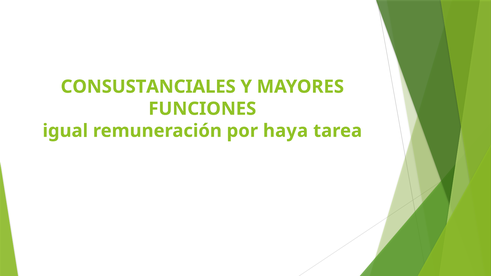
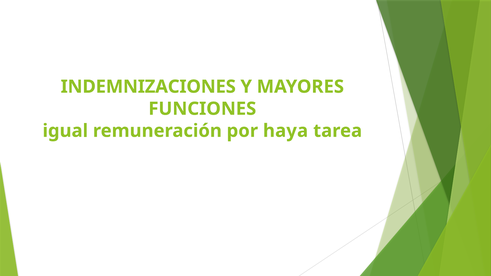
CONSUSTANCIALES: CONSUSTANCIALES -> INDEMNIZACIONES
